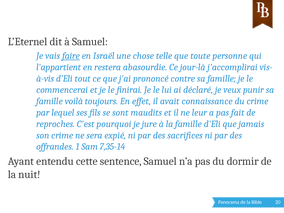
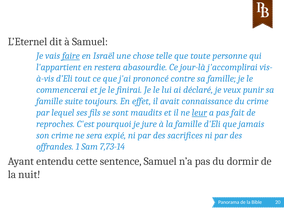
voilà: voilà -> suite
leur underline: none -> present
7,35-14: 7,35-14 -> 7,73-14
